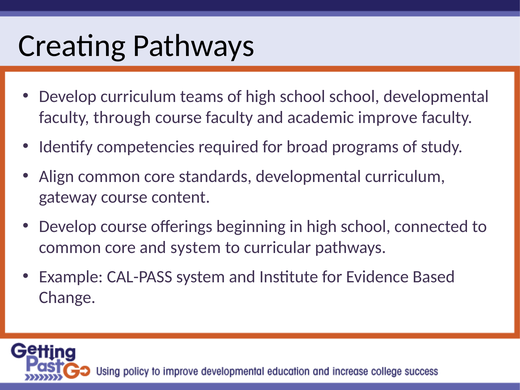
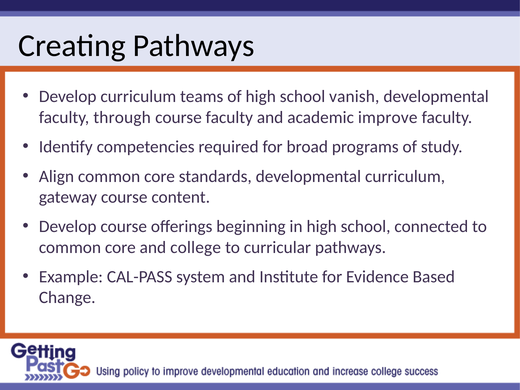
school school: school -> vanish
and system: system -> college
